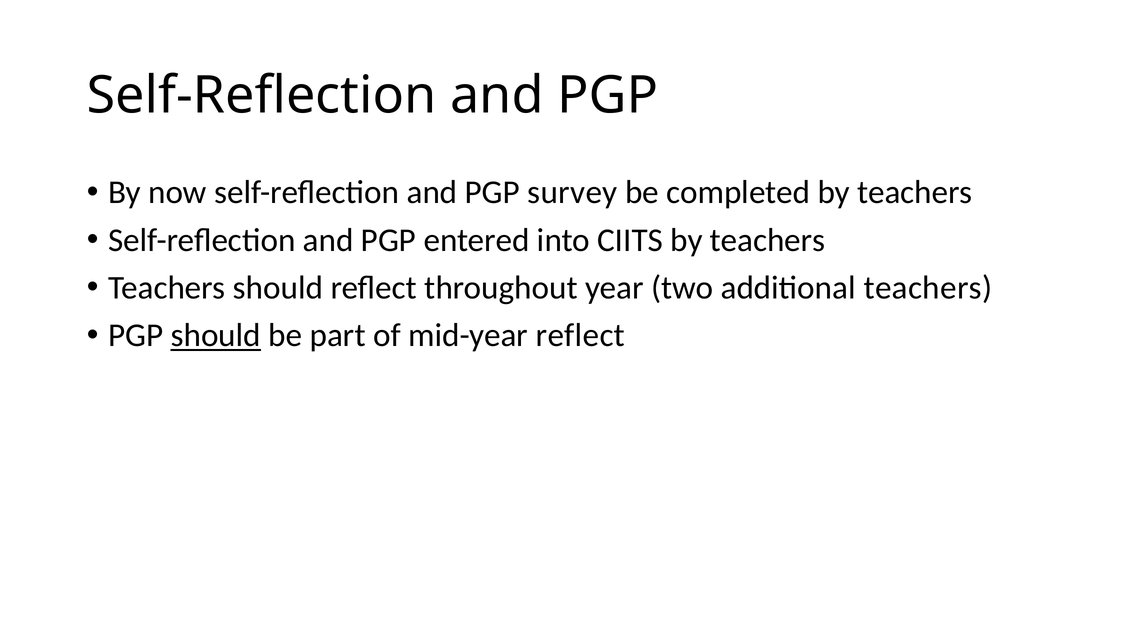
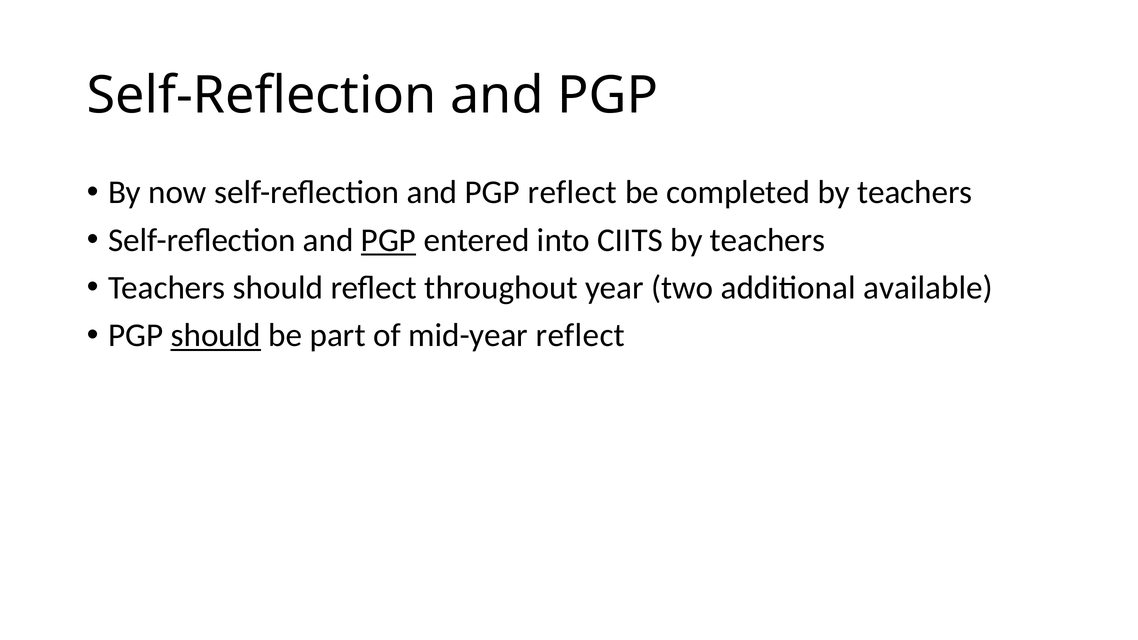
PGP survey: survey -> reflect
PGP at (389, 240) underline: none -> present
additional teachers: teachers -> available
